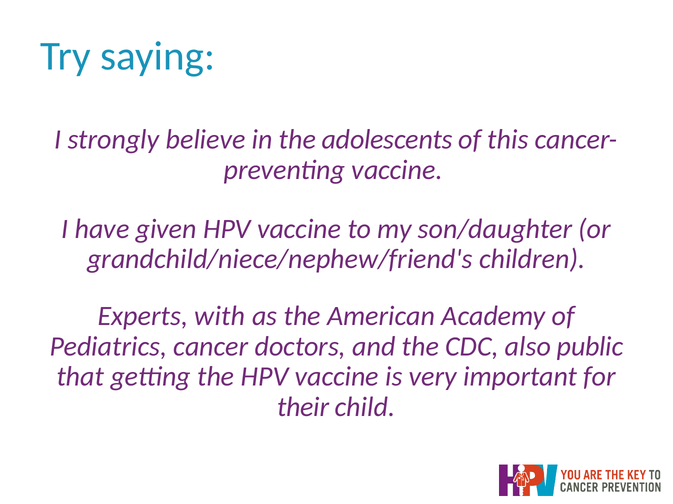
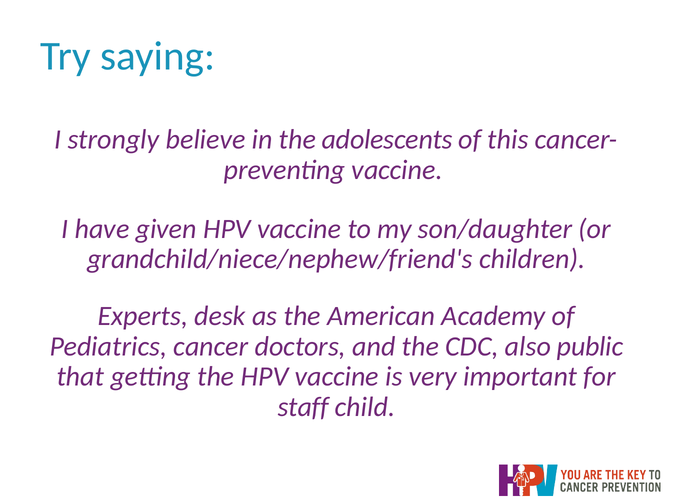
with: with -> desk
their: their -> staff
